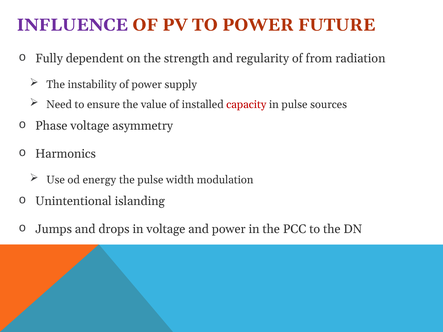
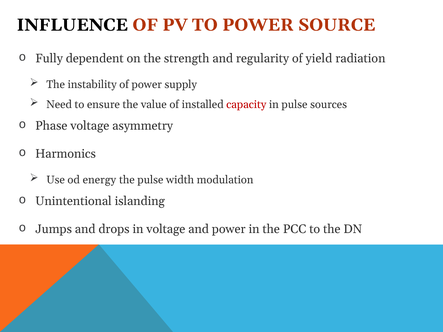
INFLUENCE colour: purple -> black
FUTURE: FUTURE -> SOURCE
from: from -> yield
